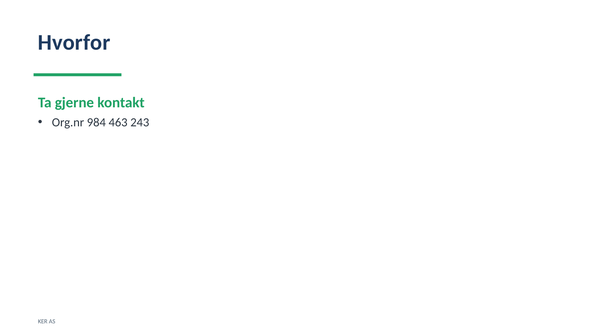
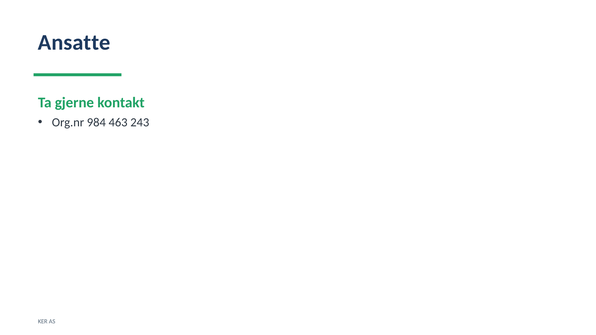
Hvorfor: Hvorfor -> Ansatte
